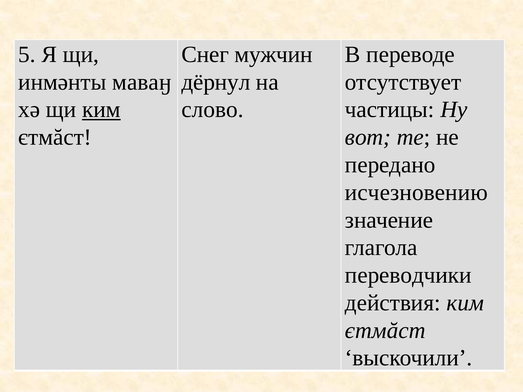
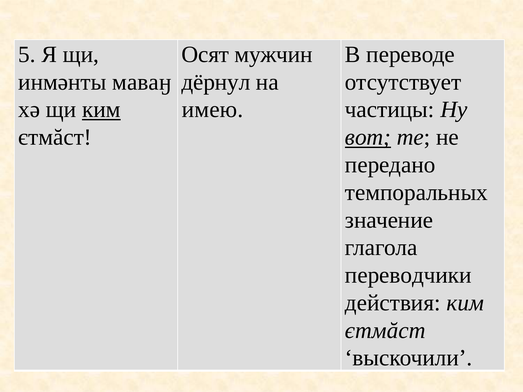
Снег: Снег -> Осят
слово: слово -> имею
вот underline: none -> present
исчезновению: исчезновению -> темпоральных
